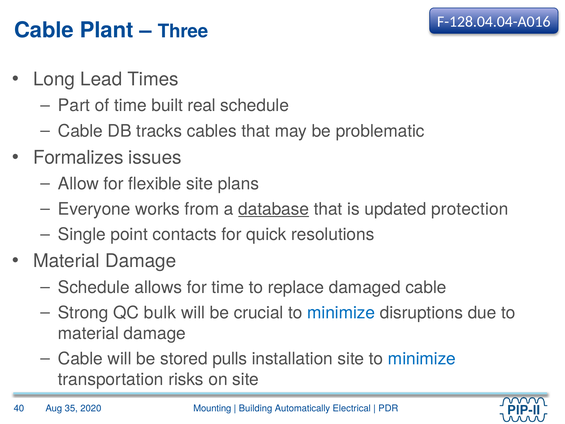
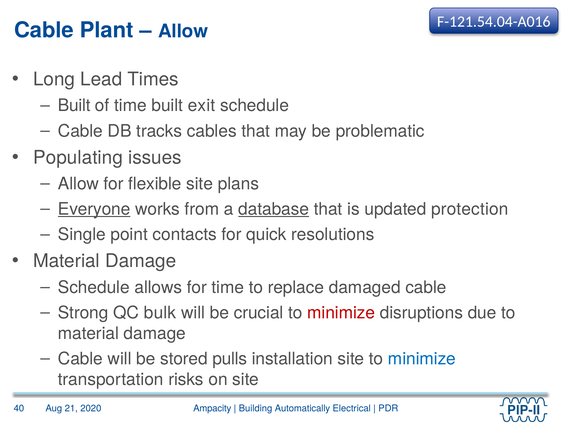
F-128.04.04-A016: F-128.04.04-A016 -> F-121.54.04-A016
Three at (183, 31): Three -> Allow
Part at (74, 106): Part -> Built
real: real -> exit
Formalizes: Formalizes -> Populating
Everyone underline: none -> present
minimize at (341, 313) colour: blue -> red
35: 35 -> 21
Mounting: Mounting -> Ampacity
